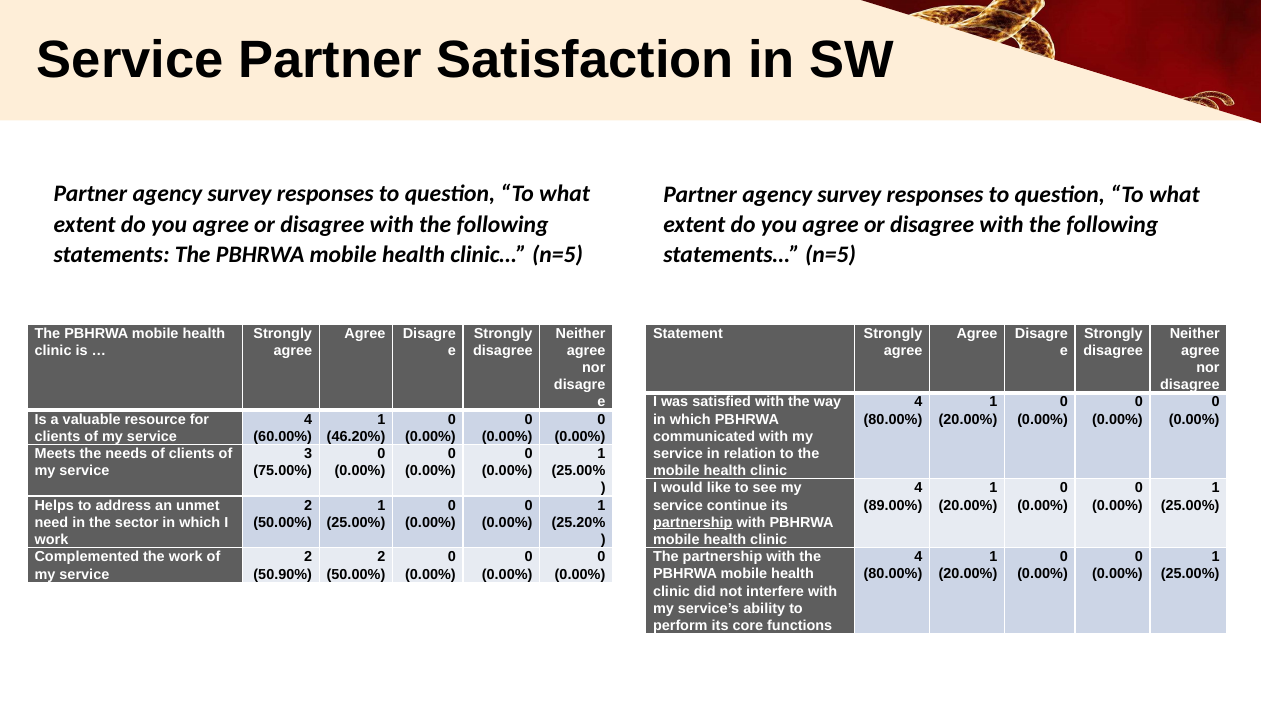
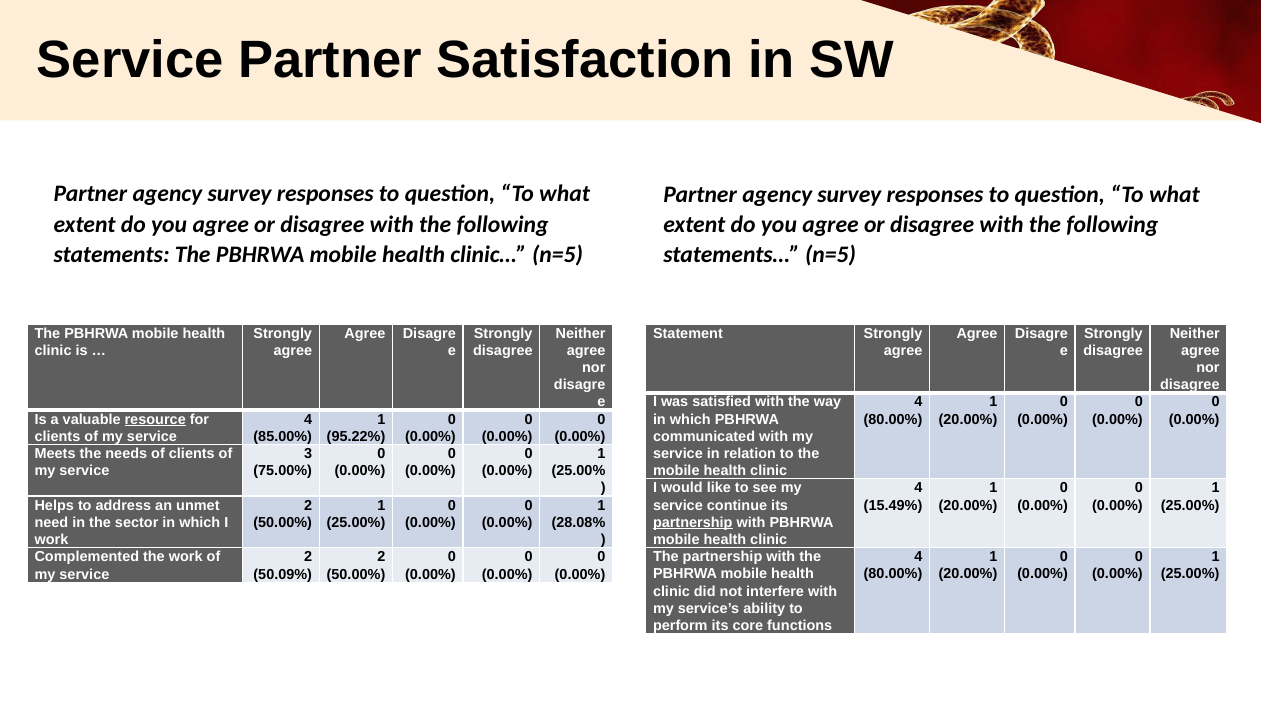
resource underline: none -> present
60.00%: 60.00% -> 85.00%
46.20%: 46.20% -> 95.22%
89.00%: 89.00% -> 15.49%
25.20%: 25.20% -> 28.08%
50.90%: 50.90% -> 50.09%
